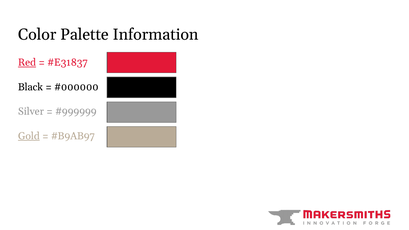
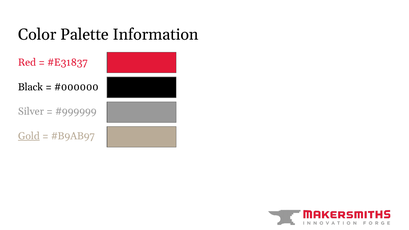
Red underline: present -> none
